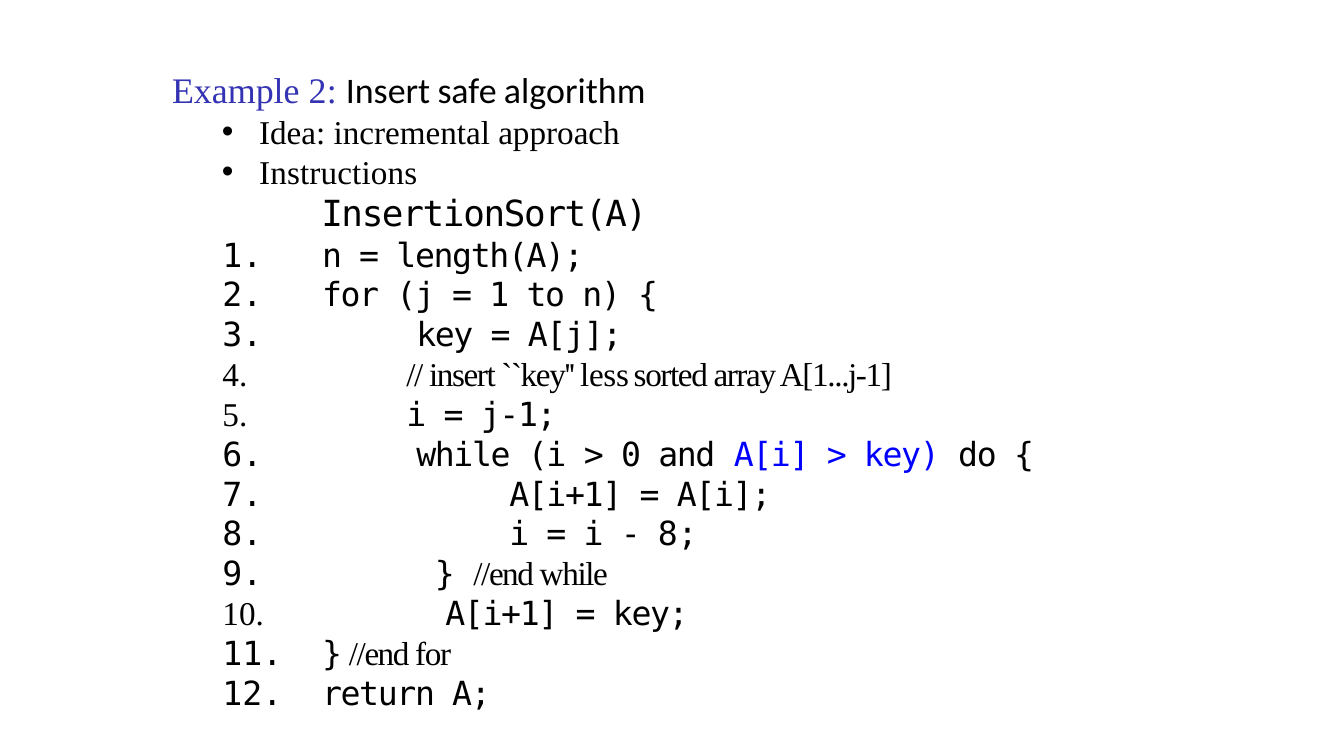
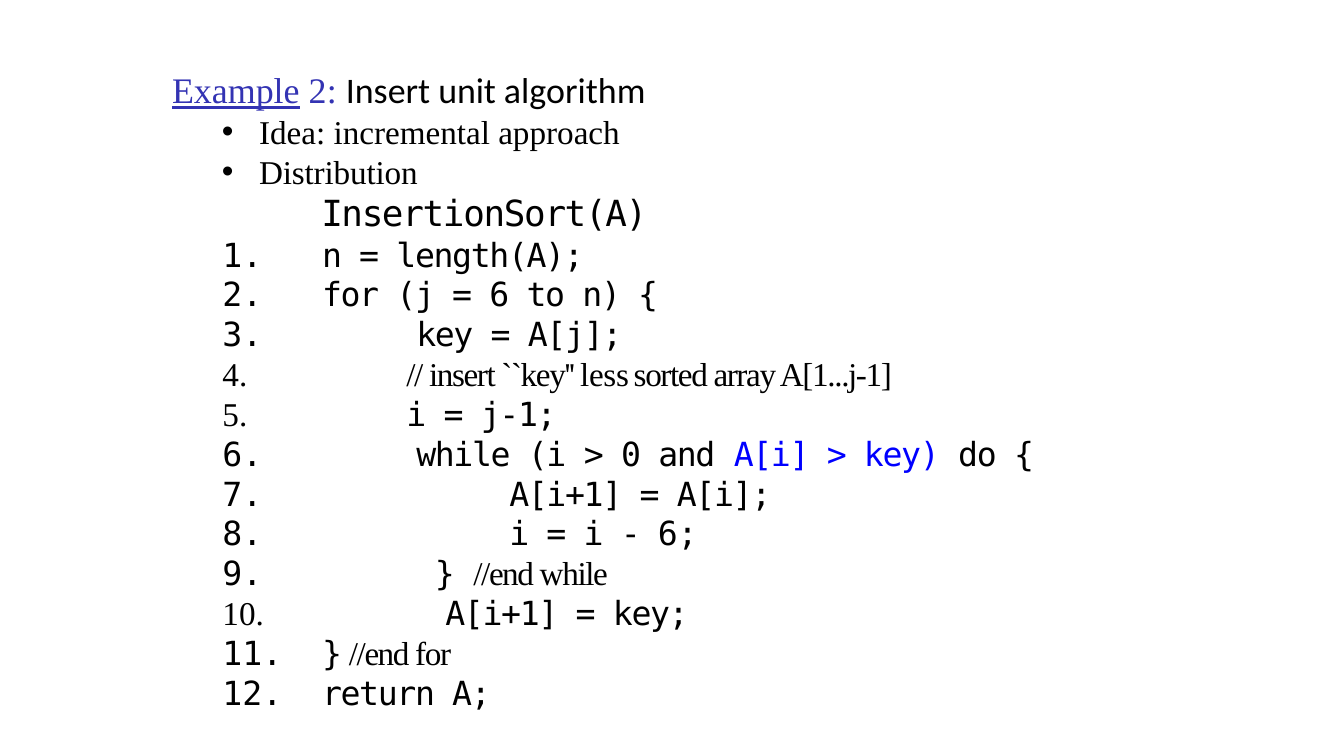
Example underline: none -> present
safe: safe -> unit
Instructions: Instructions -> Distribution
1 at (499, 296): 1 -> 6
8 at (678, 535): 8 -> 6
